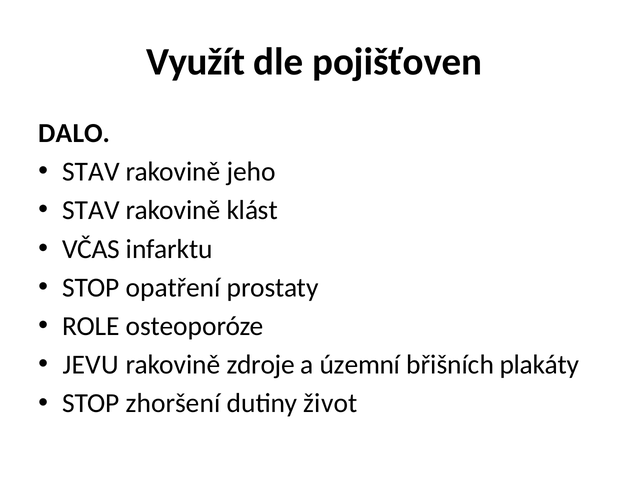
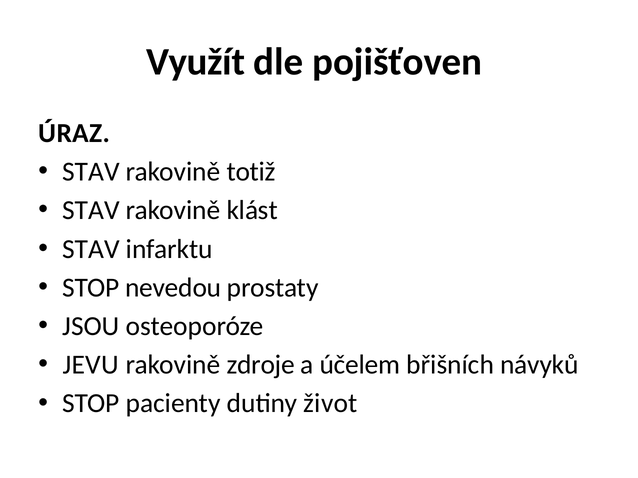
DALO: DALO -> ÚRAZ
jeho: jeho -> totiž
VČAS at (91, 249): VČAS -> STAV
opatření: opatření -> nevedou
ROLE: ROLE -> JSOU
územní: územní -> účelem
plakáty: plakáty -> návyků
zhoršení: zhoršení -> pacienty
